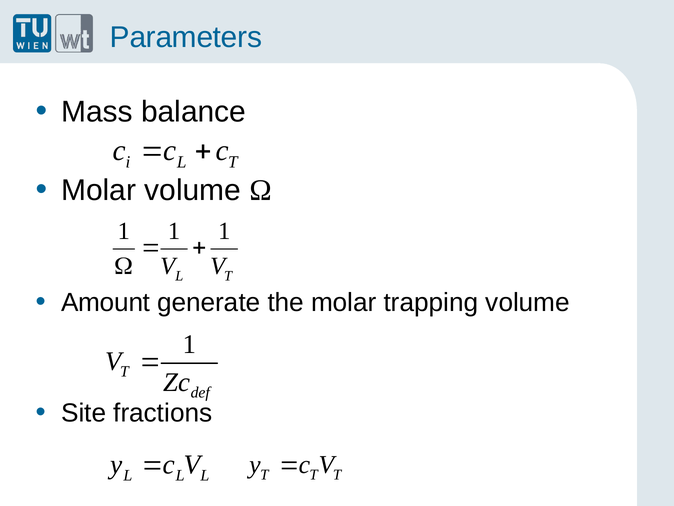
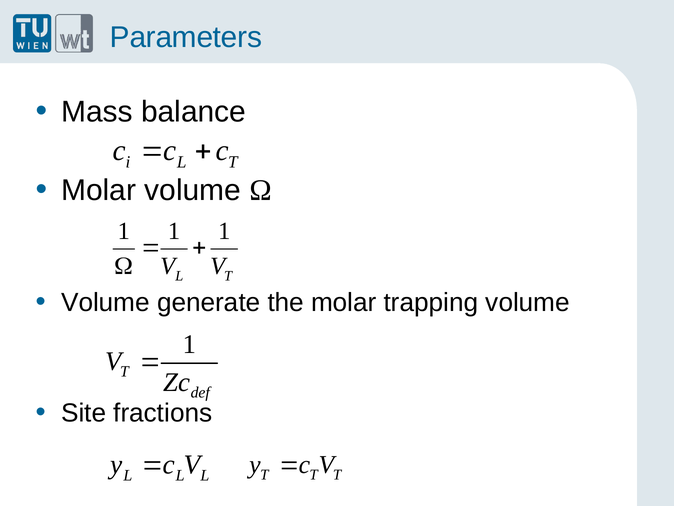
Amount at (106, 302): Amount -> Volume
